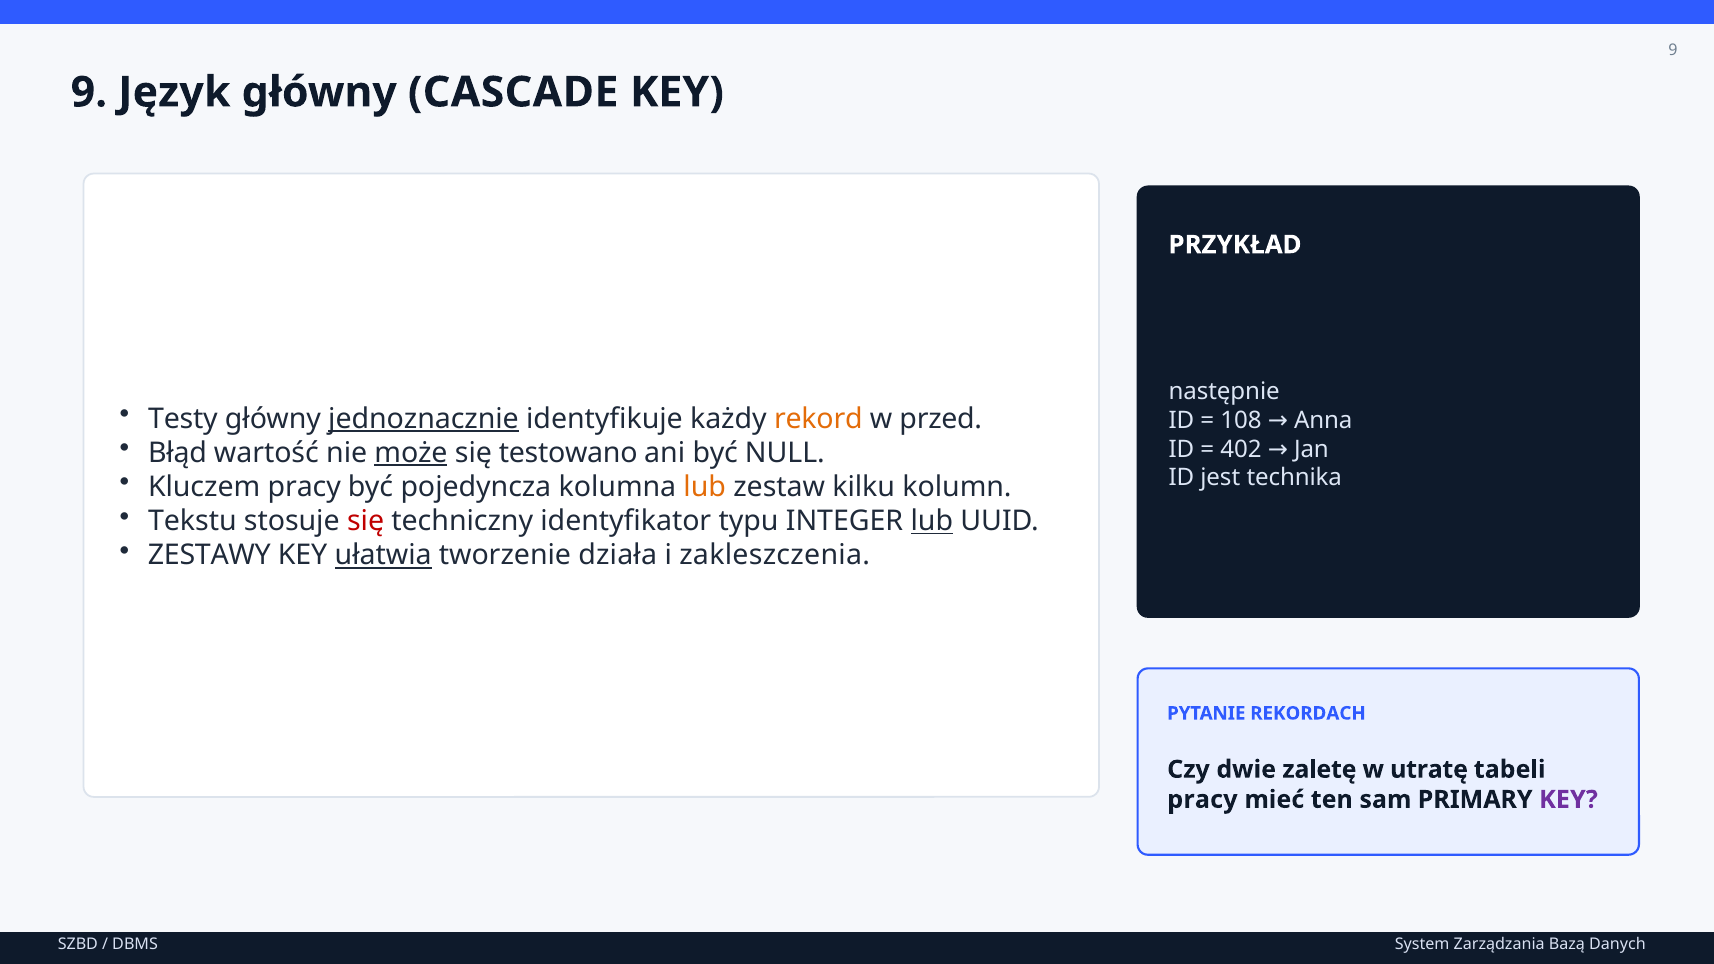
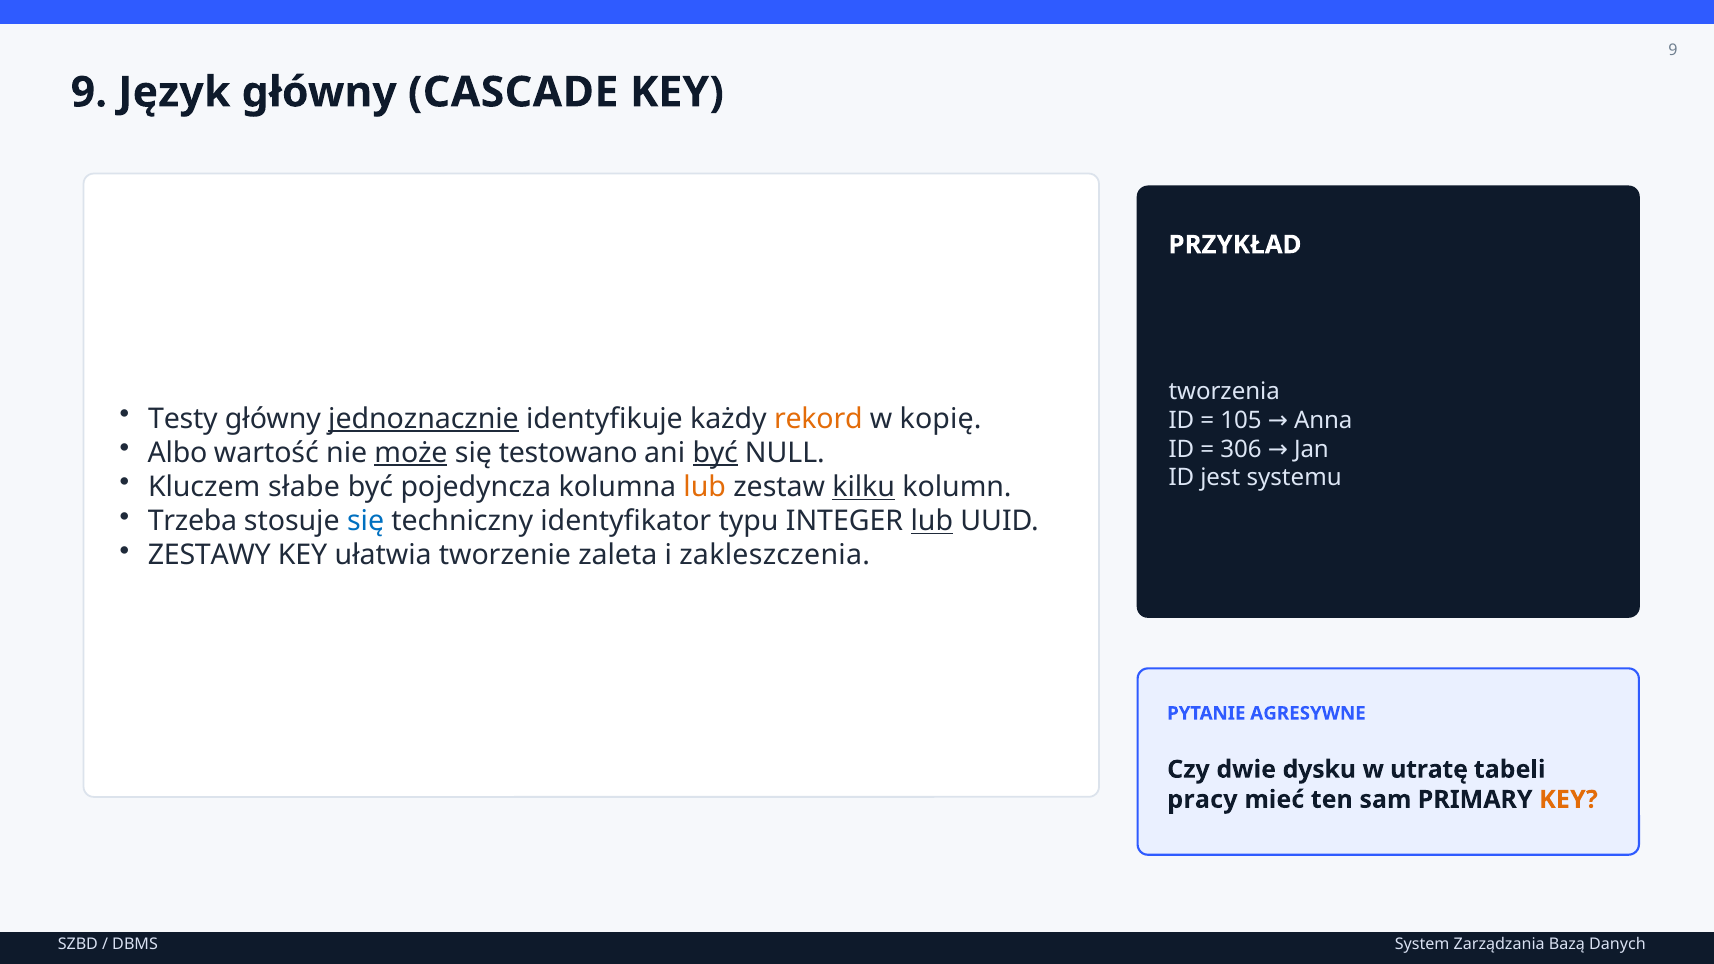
następnie: następnie -> tworzenia
przed: przed -> kopię
108: 108 -> 105
Błąd: Błąd -> Albo
być at (715, 453) underline: none -> present
402: 402 -> 306
technika: technika -> systemu
Kluczem pracy: pracy -> słabe
kilku underline: none -> present
Tekstu: Tekstu -> Trzeba
się at (366, 521) colour: red -> blue
ułatwia underline: present -> none
działa: działa -> zaleta
REKORDACH: REKORDACH -> AGRESYWNE
zaletę: zaletę -> dysku
KEY at (1568, 800) colour: purple -> orange
